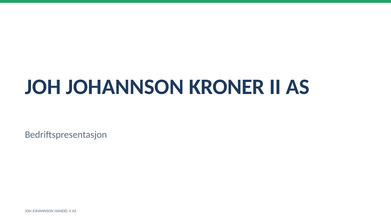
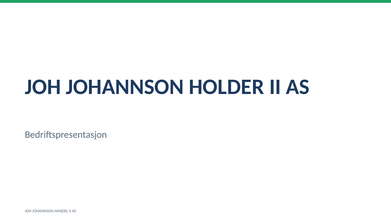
KRONER: KRONER -> HOLDER
